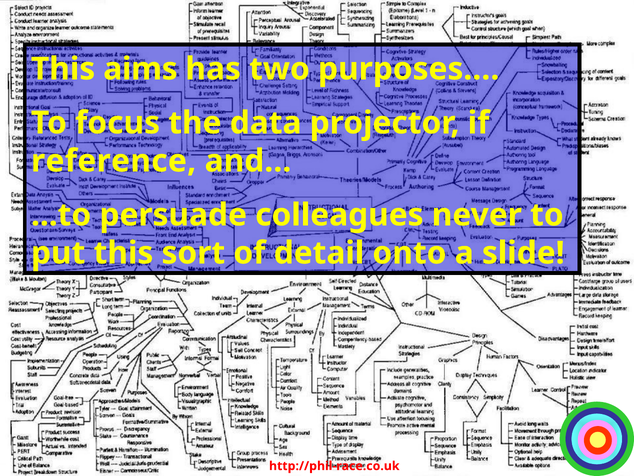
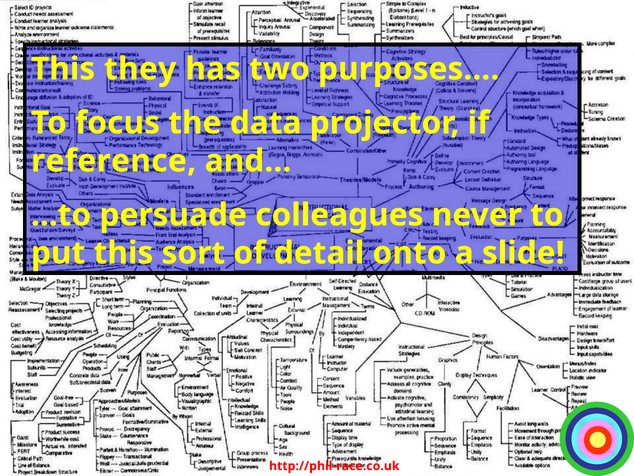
aims: aims -> they
